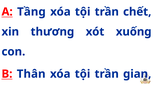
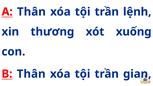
A Tầng: Tầng -> Thân
chết: chết -> lệnh
